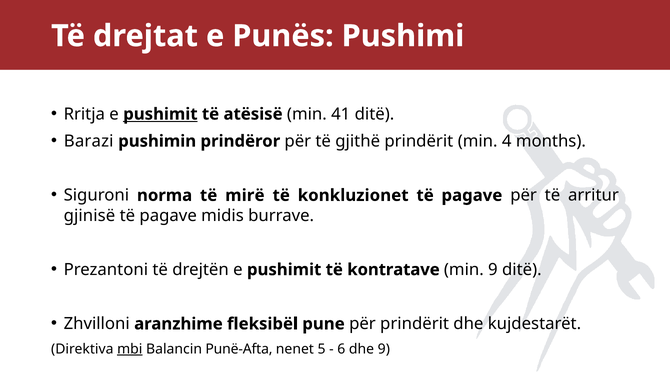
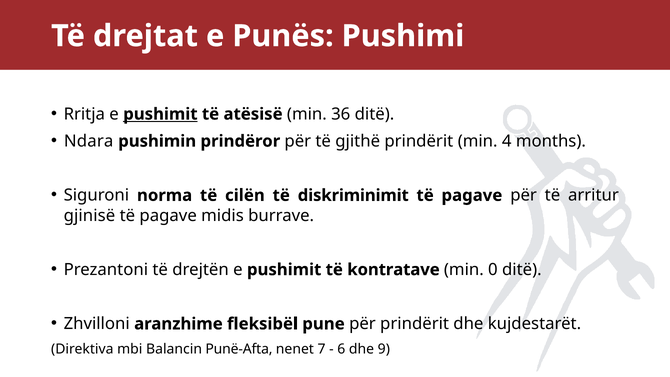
41: 41 -> 36
Barazi: Barazi -> Ndara
mirë: mirë -> cilën
konkluzionet: konkluzionet -> diskriminimit
min 9: 9 -> 0
mbi underline: present -> none
5: 5 -> 7
